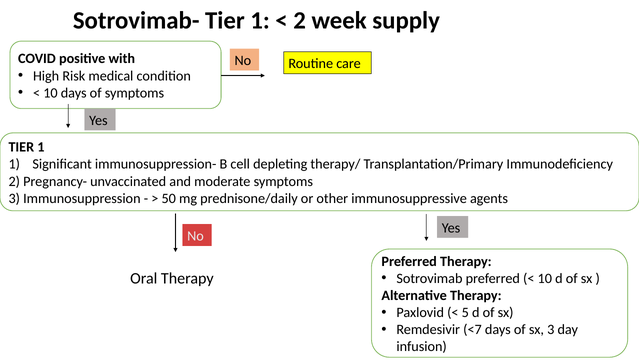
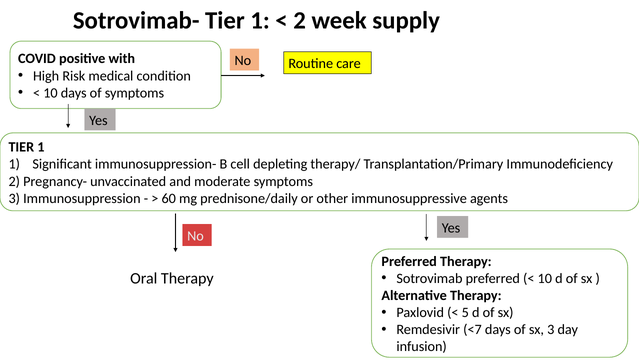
50: 50 -> 60
